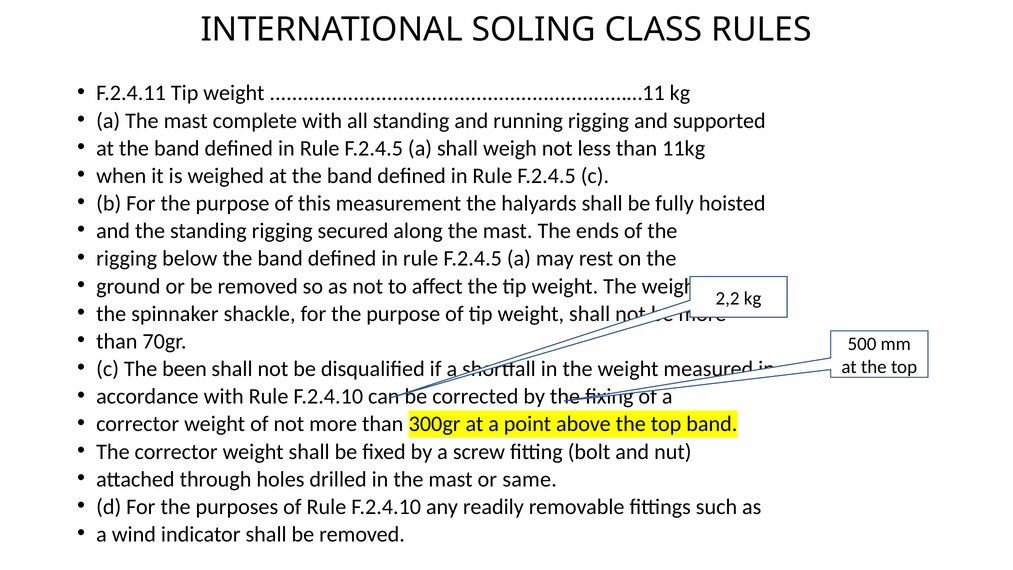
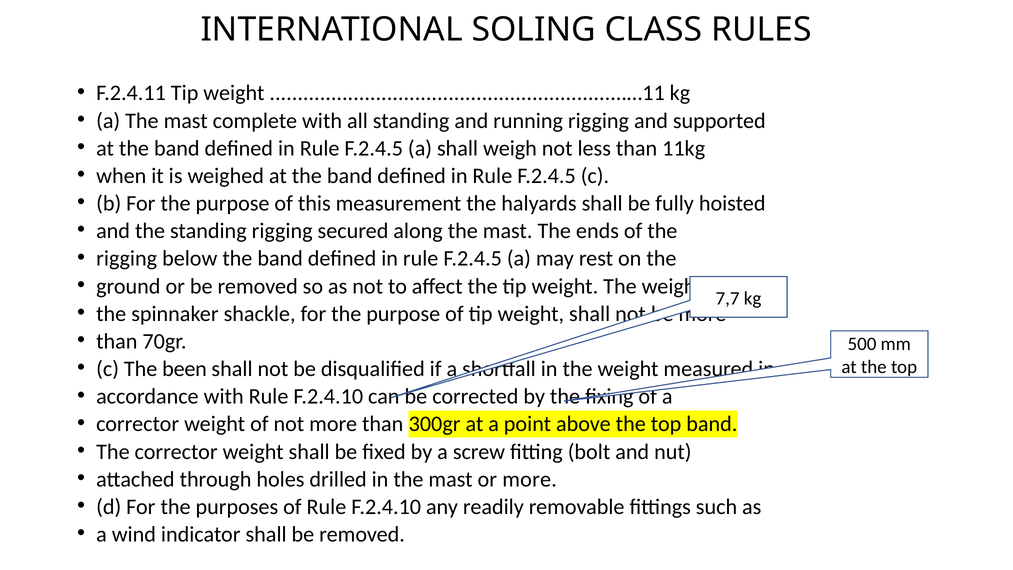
2,2: 2,2 -> 7,7
or same: same -> more
